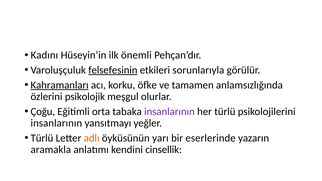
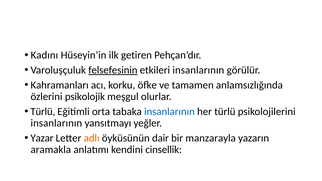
önemli: önemli -> getiren
etkileri sorunlarıyla: sorunlarıyla -> insanlarının
Kahramanları underline: present -> none
Çoğu at (43, 112): Çoğu -> Türlü
insanlarının at (169, 112) colour: purple -> blue
Türlü at (42, 138): Türlü -> Yazar
yarı: yarı -> dair
eserlerinde: eserlerinde -> manzarayla
